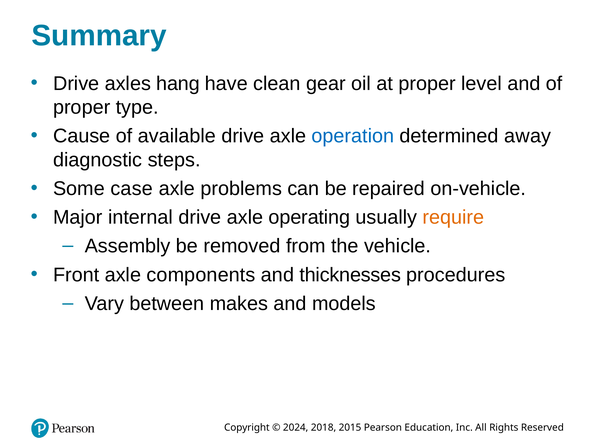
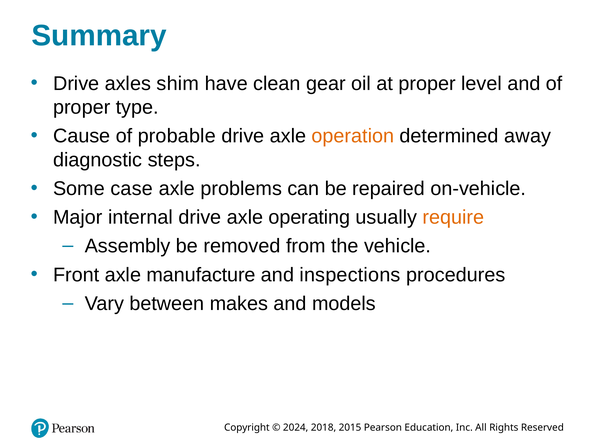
hang: hang -> shim
available: available -> probable
operation colour: blue -> orange
components: components -> manufacture
thicknesses: thicknesses -> inspections
